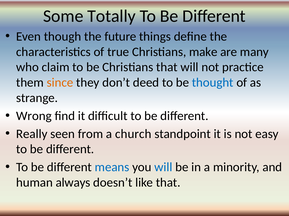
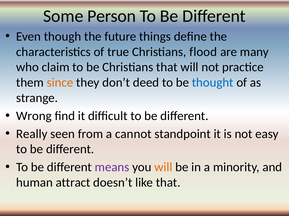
Totally: Totally -> Person
make: make -> flood
church: church -> cannot
means colour: blue -> purple
will at (163, 168) colour: blue -> orange
always: always -> attract
